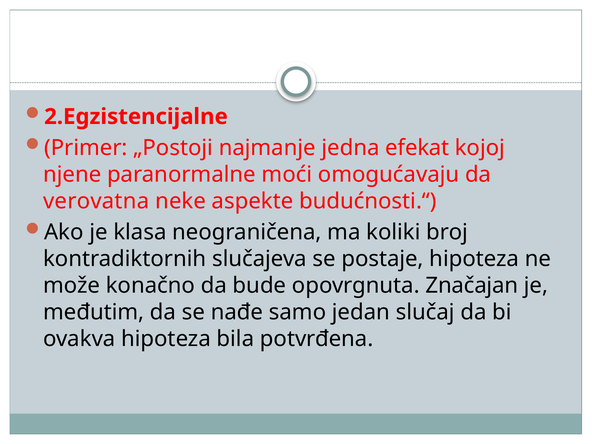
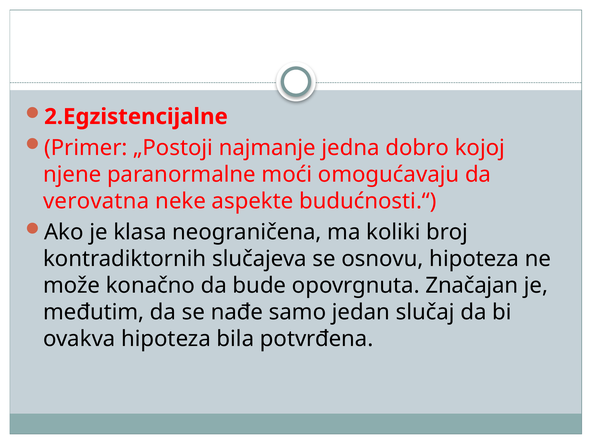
efekat: efekat -> dobro
postaje: postaje -> osnovu
